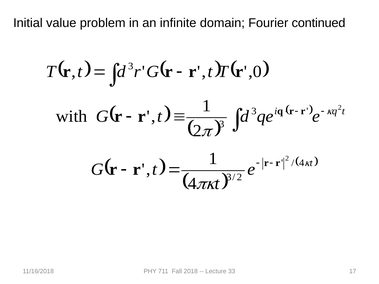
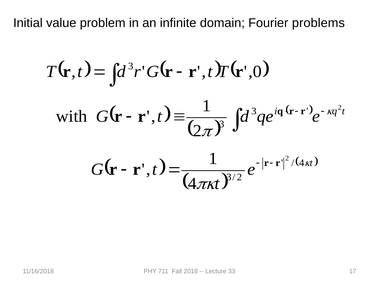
continued: continued -> problems
